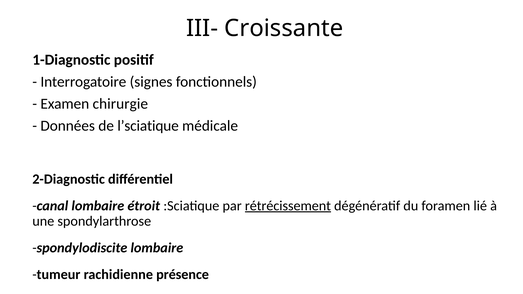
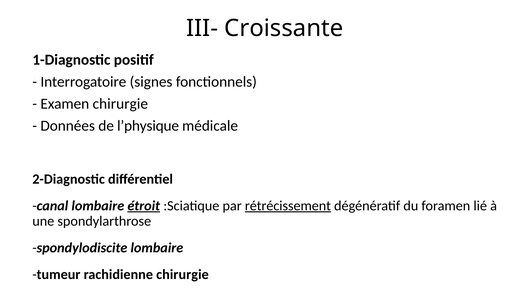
l’sciatique: l’sciatique -> l’physique
étroit underline: none -> present
rachidienne présence: présence -> chirurgie
